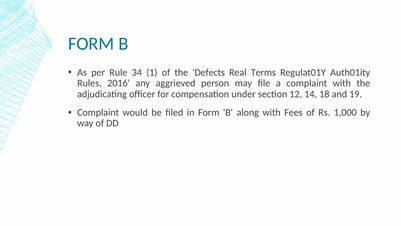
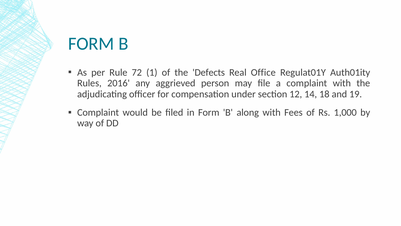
34: 34 -> 72
Terms: Terms -> Office
